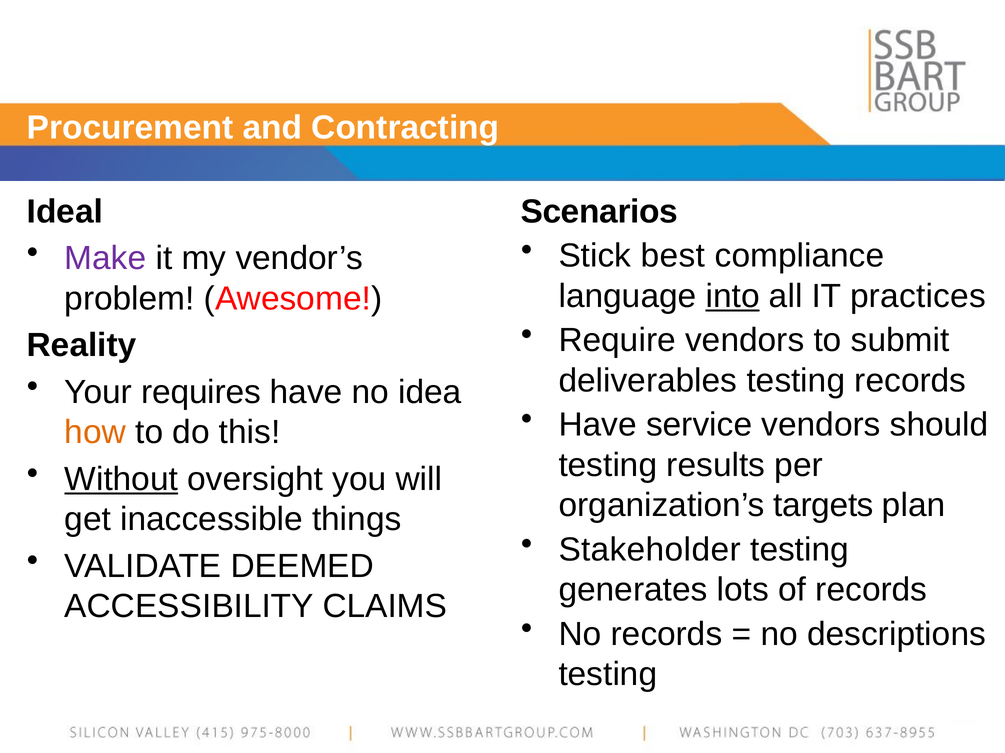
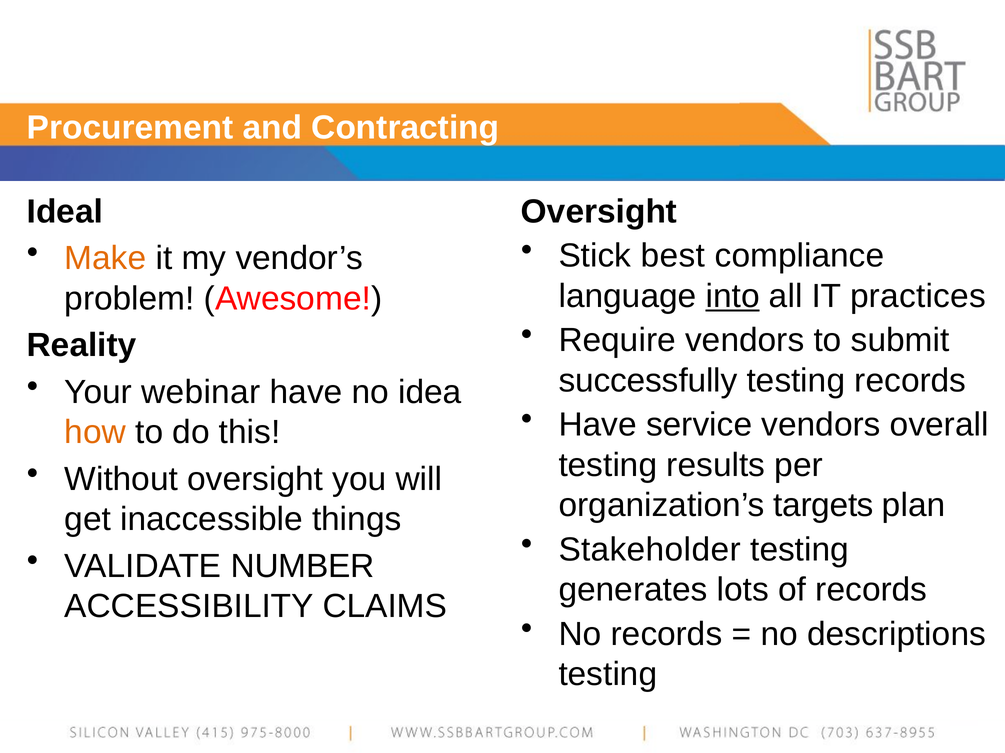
Scenarios at (599, 212): Scenarios -> Oversight
Make colour: purple -> orange
deliverables: deliverables -> successfully
requires: requires -> webinar
should: should -> overall
Without underline: present -> none
DEEMED: DEEMED -> NUMBER
